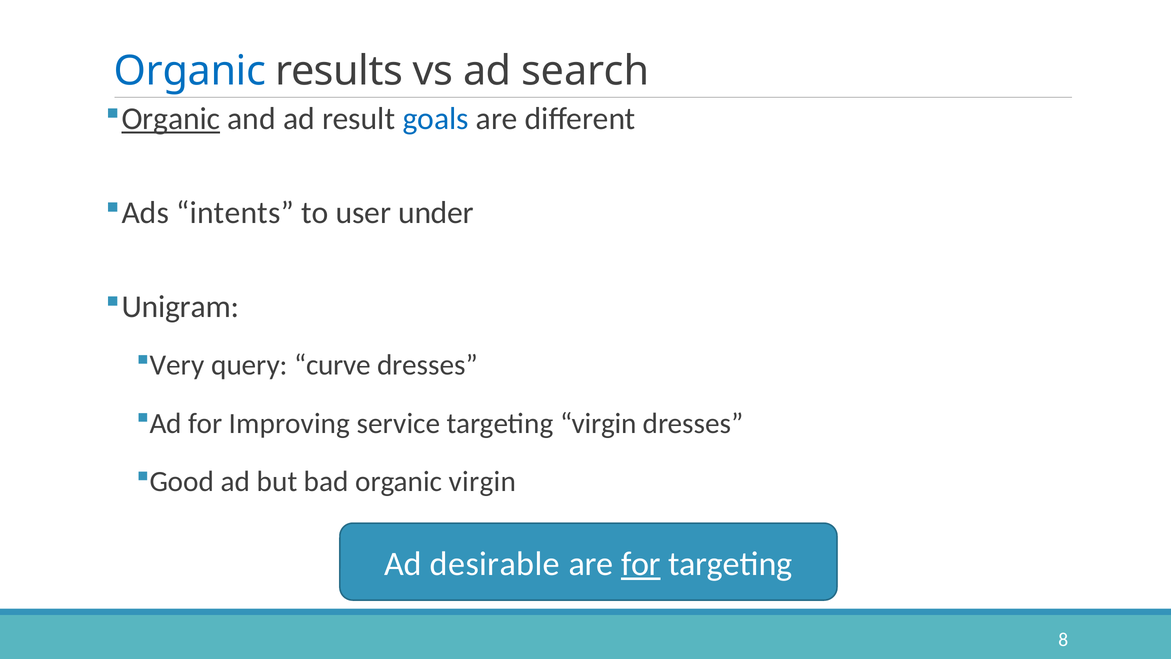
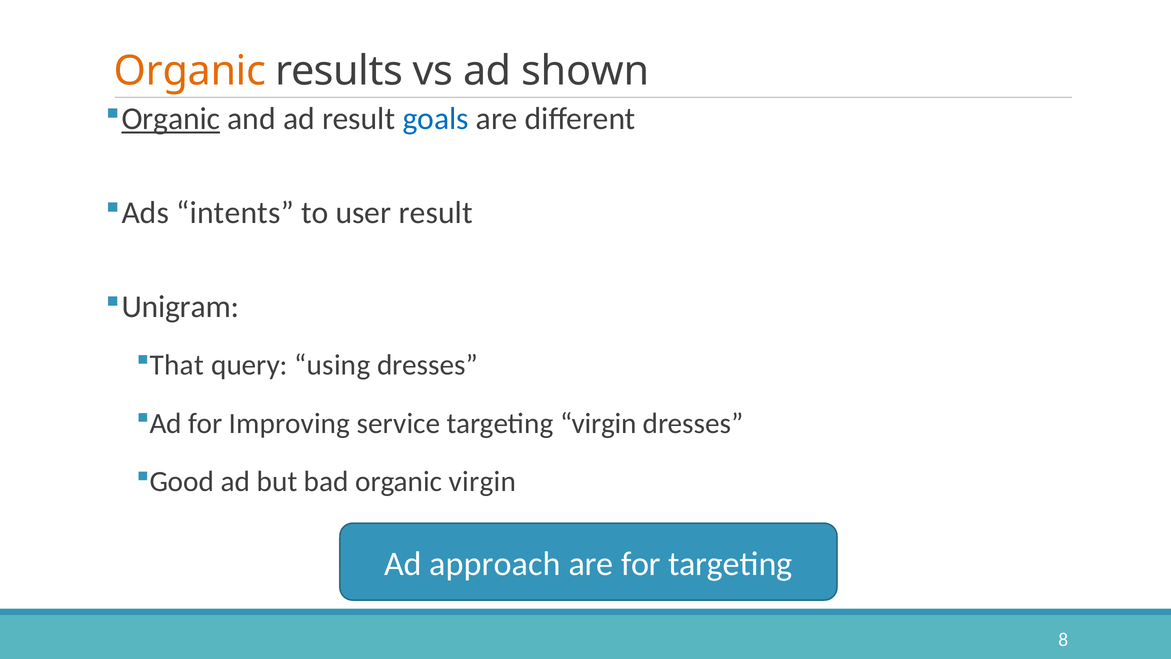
Organic at (190, 71) colour: blue -> orange
search: search -> shown
user under: under -> result
Very: Very -> That
curve: curve -> using
desirable: desirable -> approach
for at (641, 564) underline: present -> none
